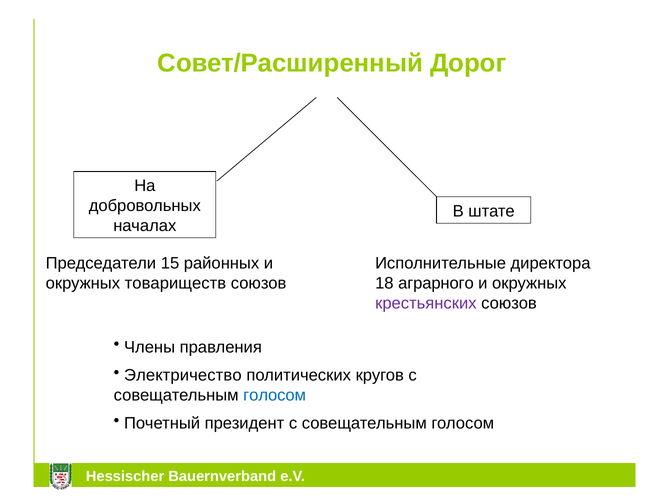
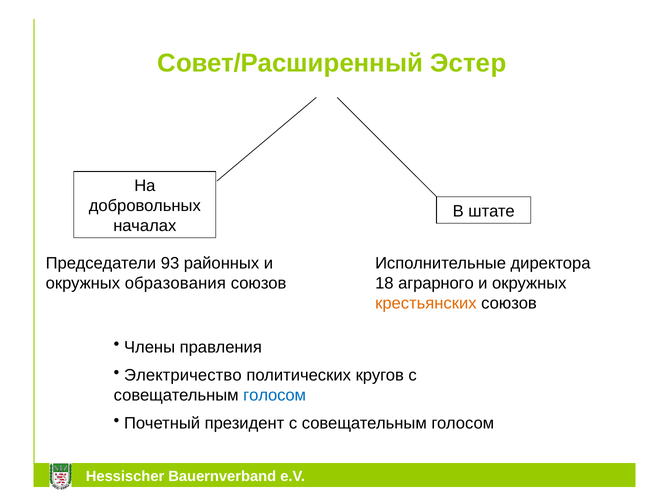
Дорог: Дорог -> Эстер
15: 15 -> 93
товариществ: товариществ -> образования
крестьянских colour: purple -> orange
